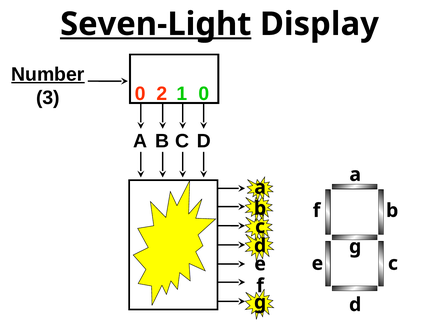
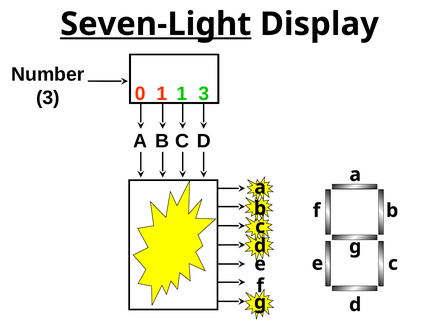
Number underline: present -> none
0 2: 2 -> 1
1 0: 0 -> 3
